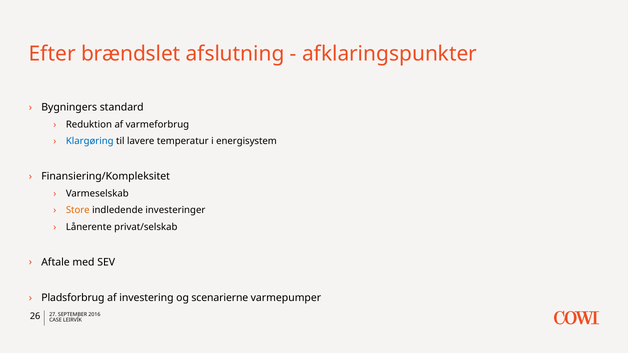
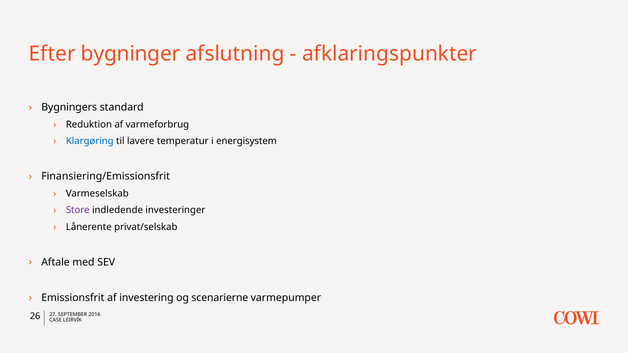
brændslet: brændslet -> bygninger
Finansiering/Kompleksitet: Finansiering/Kompleksitet -> Finansiering/Emissionsfrit
Store colour: orange -> purple
Pladsforbrug: Pladsforbrug -> Emissionsfrit
